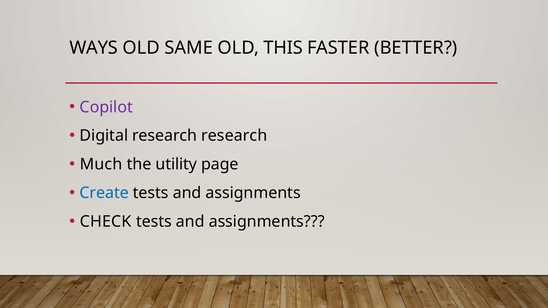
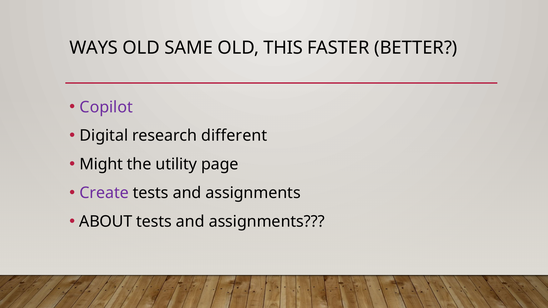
research research: research -> different
Much: Much -> Might
Create colour: blue -> purple
CHECK: CHECK -> ABOUT
